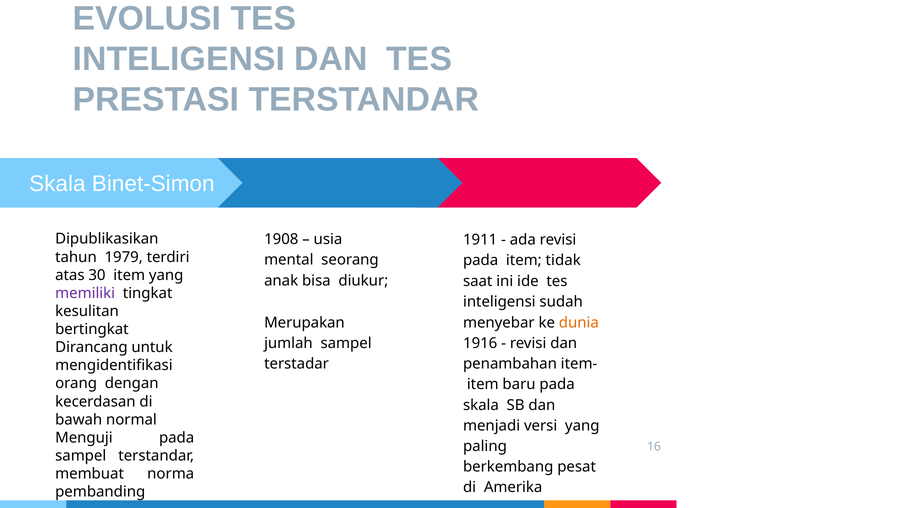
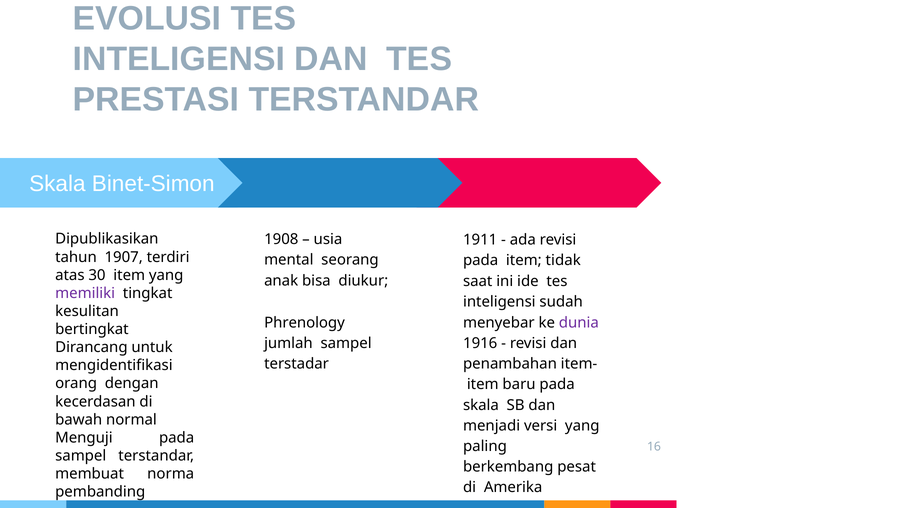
1979: 1979 -> 1907
Merupakan: Merupakan -> Phrenology
dunia colour: orange -> purple
